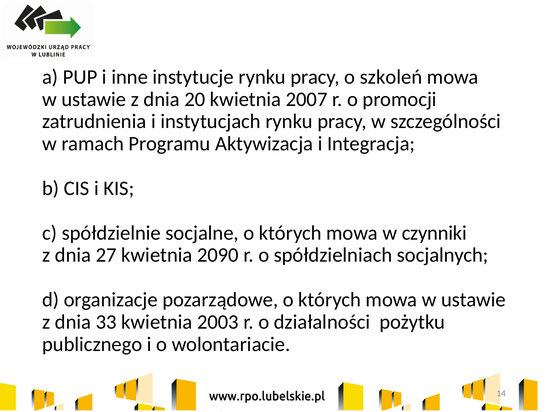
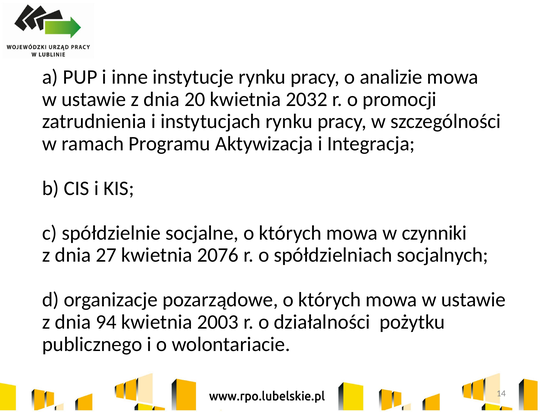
szkoleń: szkoleń -> analizie
2007: 2007 -> 2032
2090: 2090 -> 2076
33: 33 -> 94
